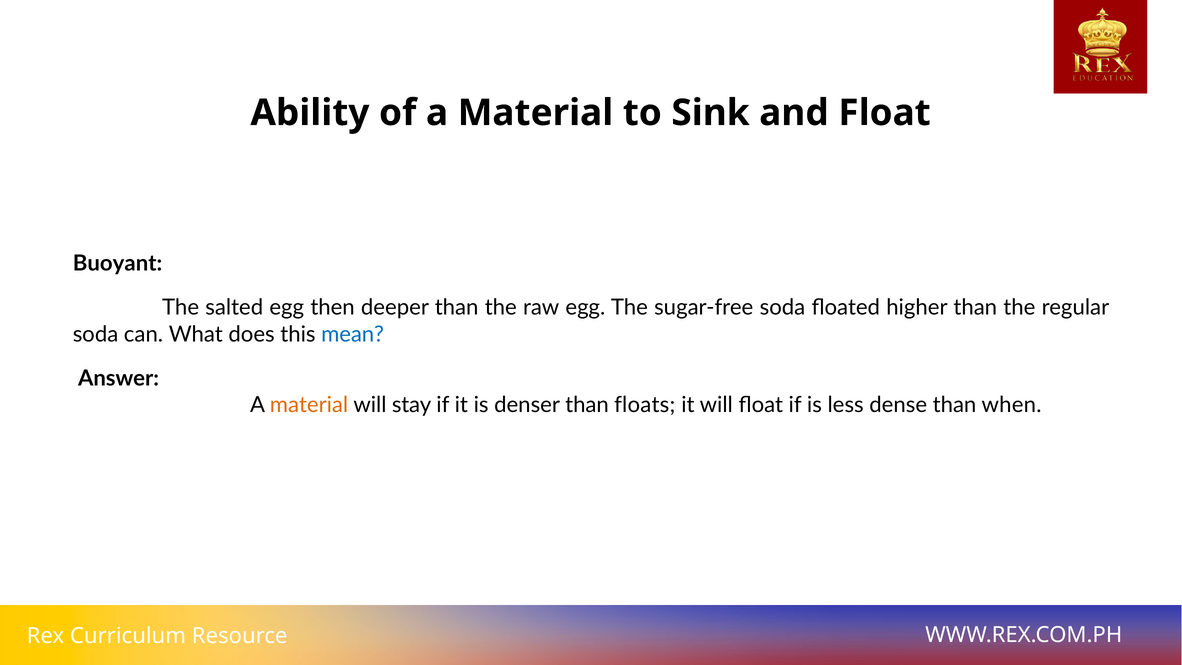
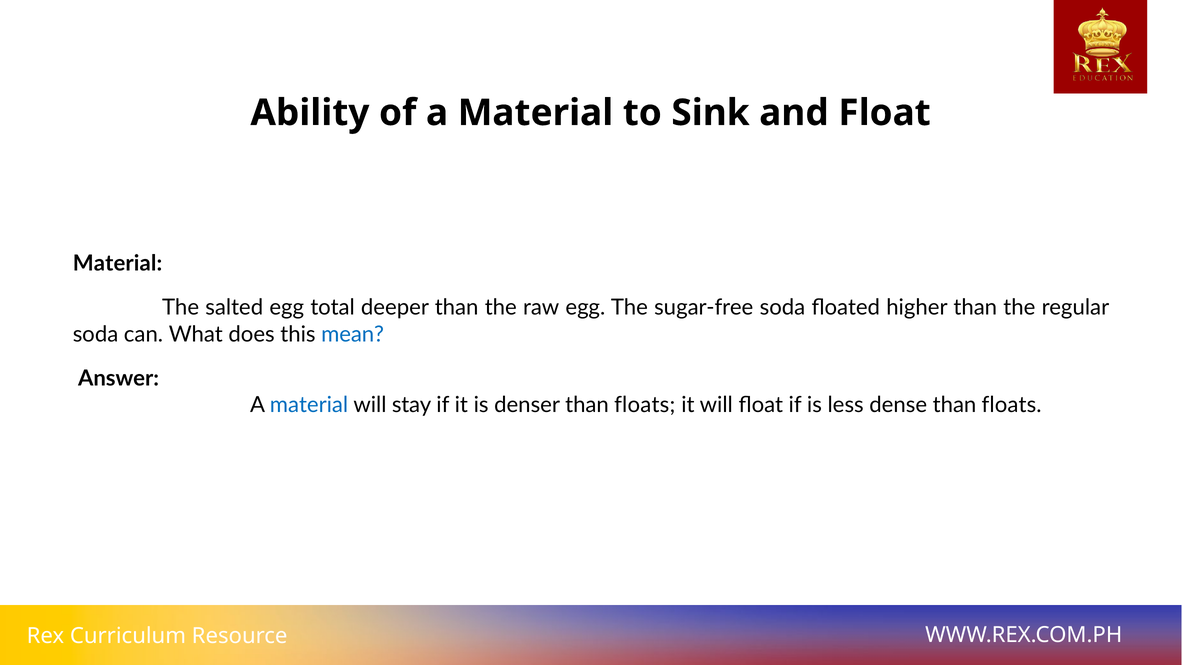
Buoyant at (118, 264): Buoyant -> Material
then: then -> total
material at (309, 405) colour: orange -> blue
dense than when: when -> floats
